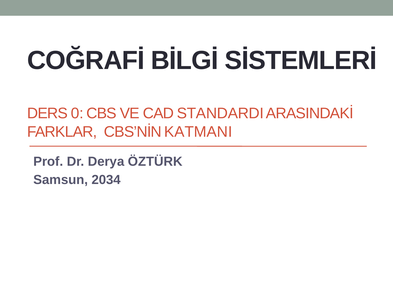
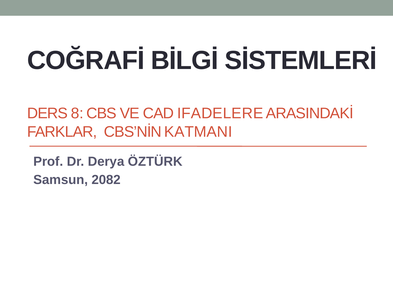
0: 0 -> 8
STANDARDI: STANDARDI -> IFADELERE
2034: 2034 -> 2082
